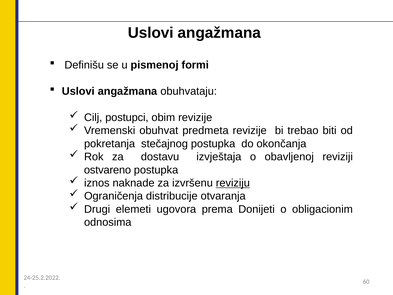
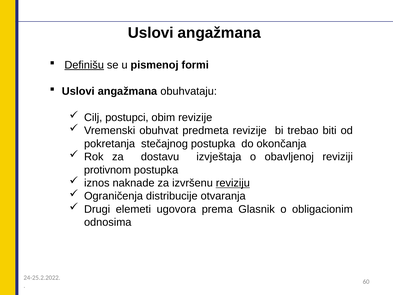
Definišu underline: none -> present
ostvareno: ostvareno -> protivnom
Donijeti: Donijeti -> Glasnik
